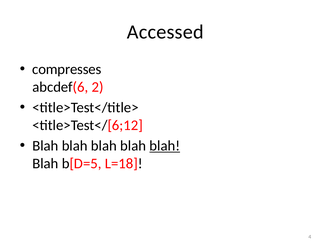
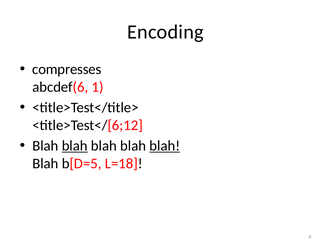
Accessed: Accessed -> Encoding
2: 2 -> 1
blah at (75, 146) underline: none -> present
